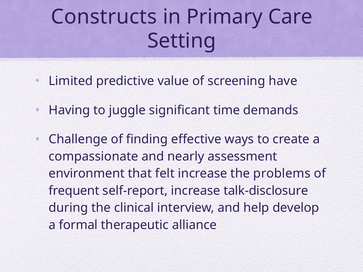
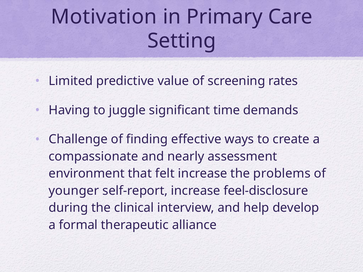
Constructs: Constructs -> Motivation
have: have -> rates
frequent: frequent -> younger
talk-disclosure: talk-disclosure -> feel-disclosure
